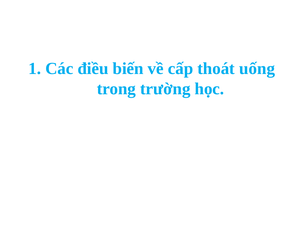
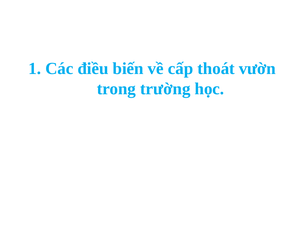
uống: uống -> vườn
